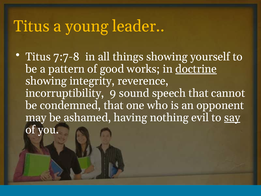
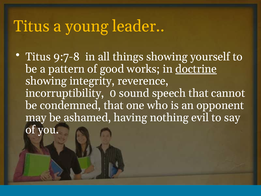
7:7-8: 7:7-8 -> 9:7-8
9: 9 -> 0
say underline: present -> none
